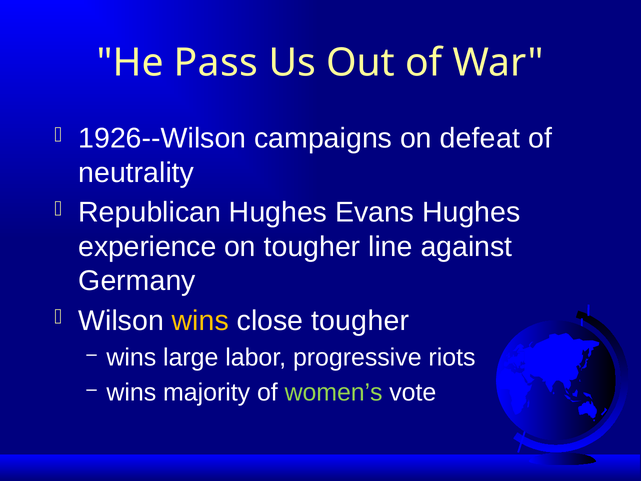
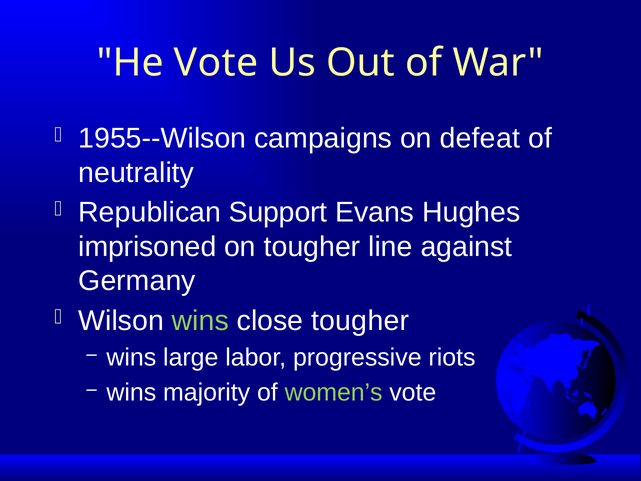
He Pass: Pass -> Vote
1926--Wilson: 1926--Wilson -> 1955--Wilson
Republican Hughes: Hughes -> Support
experience: experience -> imprisoned
wins at (200, 321) colour: yellow -> light green
